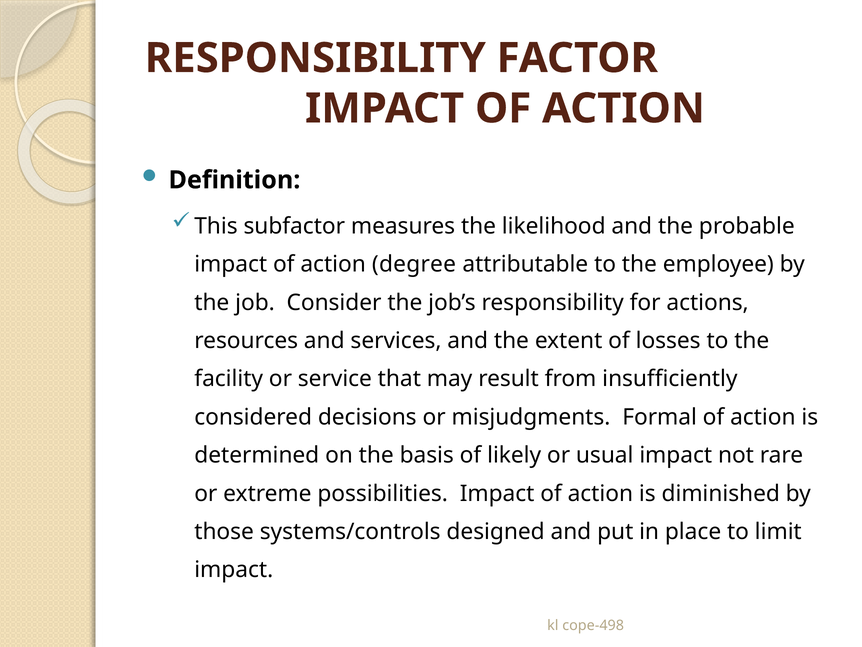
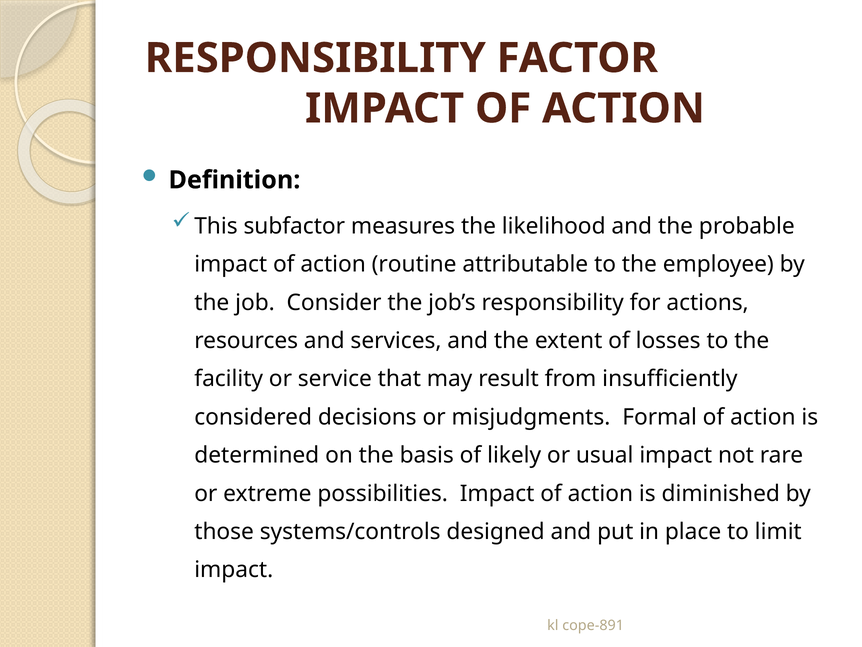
degree: degree -> routine
cope-498: cope-498 -> cope-891
